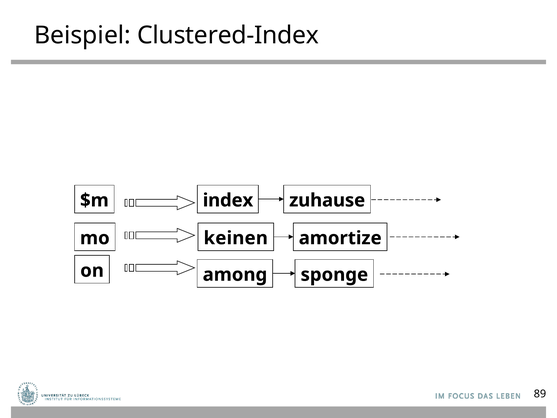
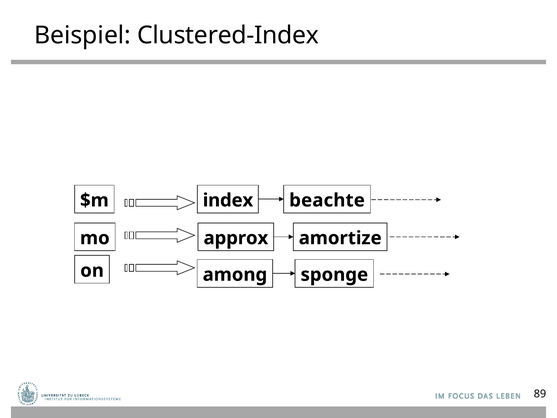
zuhause: zuhause -> beachte
keinen: keinen -> approx
